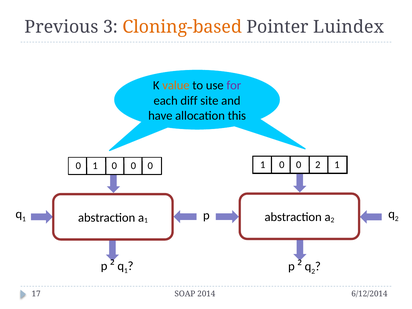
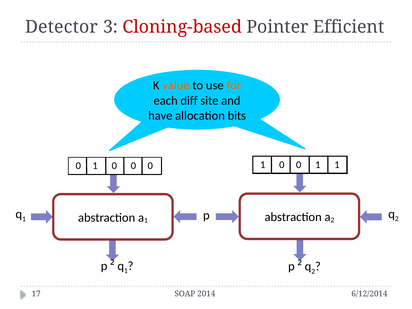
Previous: Previous -> Detector
Cloning-based colour: orange -> red
Luindex: Luindex -> Efficient
for colour: purple -> orange
this: this -> bits
1 0 0 2: 2 -> 1
